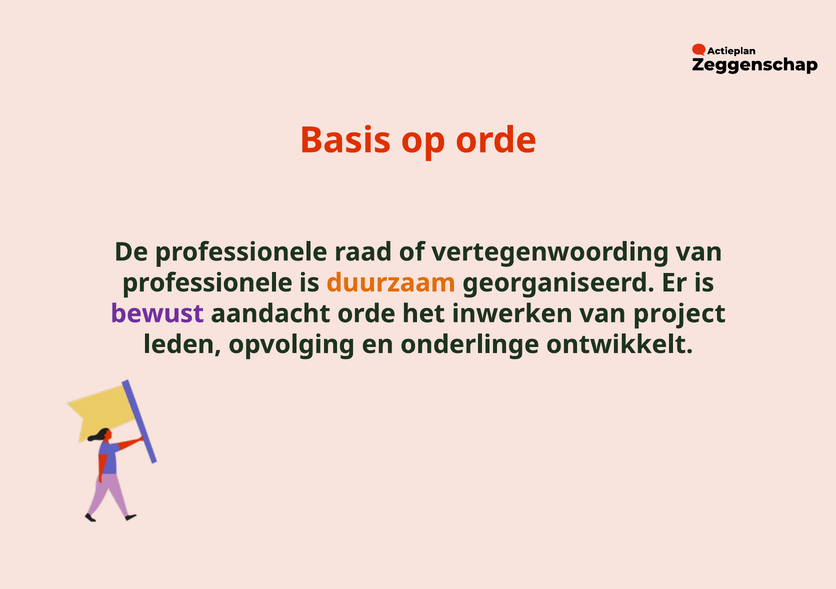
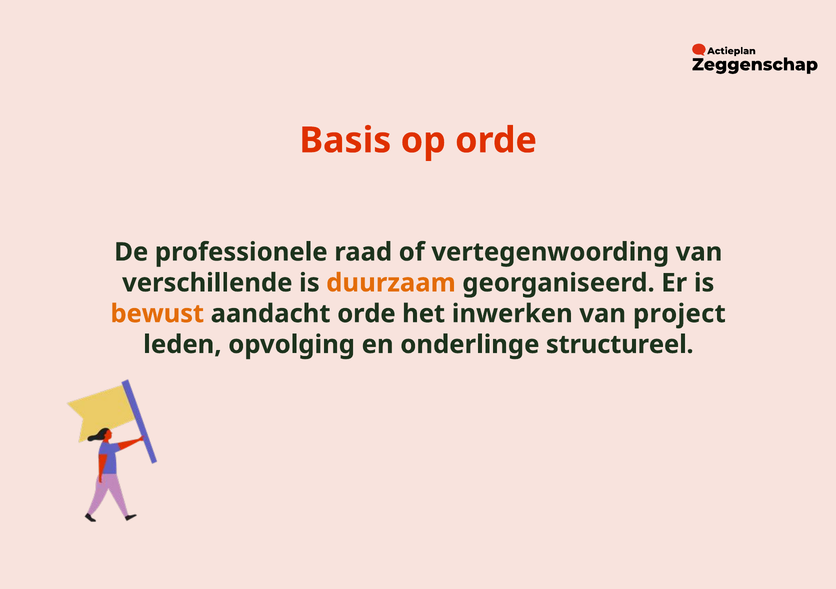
professionele at (207, 283): professionele -> verschillende
bewust colour: purple -> orange
ontwikkelt: ontwikkelt -> structureel
